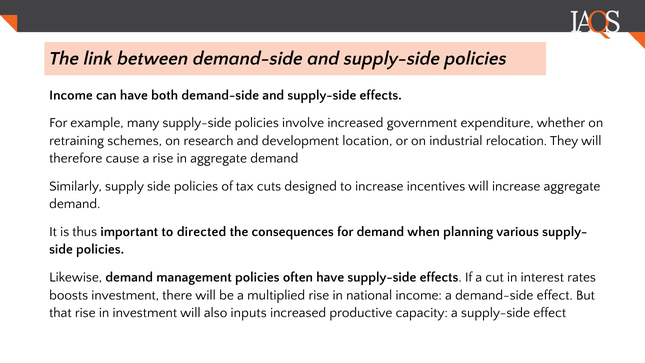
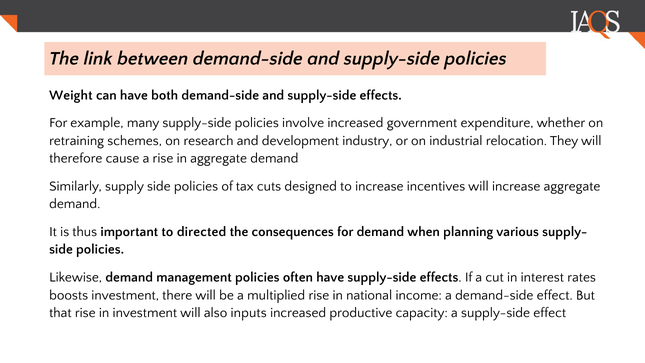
Income at (71, 95): Income -> Weight
location: location -> industry
